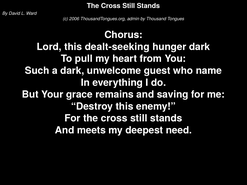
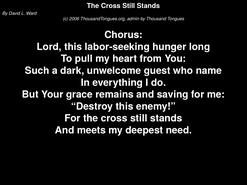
dealt-seeking: dealt-seeking -> labor-seeking
hunger dark: dark -> long
